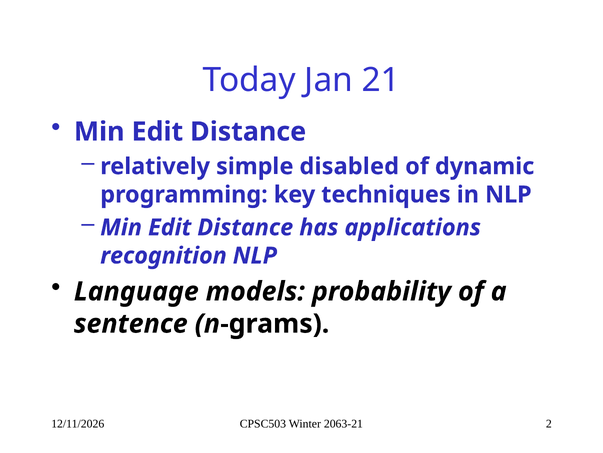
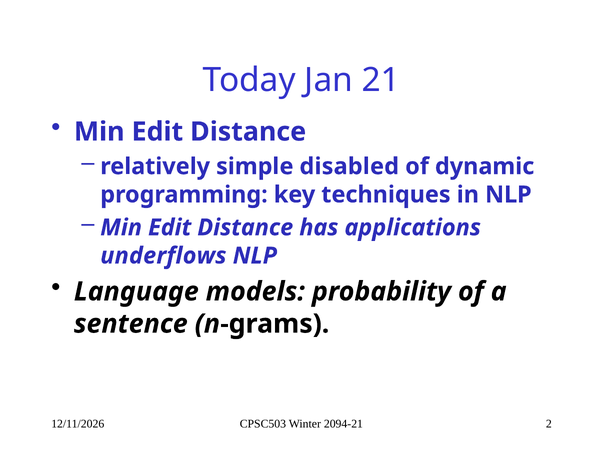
recognition: recognition -> underflows
2063-21: 2063-21 -> 2094-21
